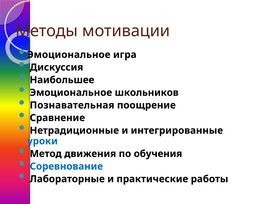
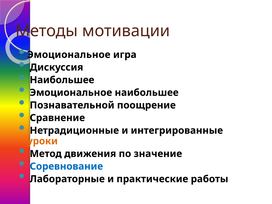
Эмоциональное школьников: школьников -> наибольшее
Познавательная: Познавательная -> Познавательной
уроки colour: blue -> orange
обучения: обучения -> значение
